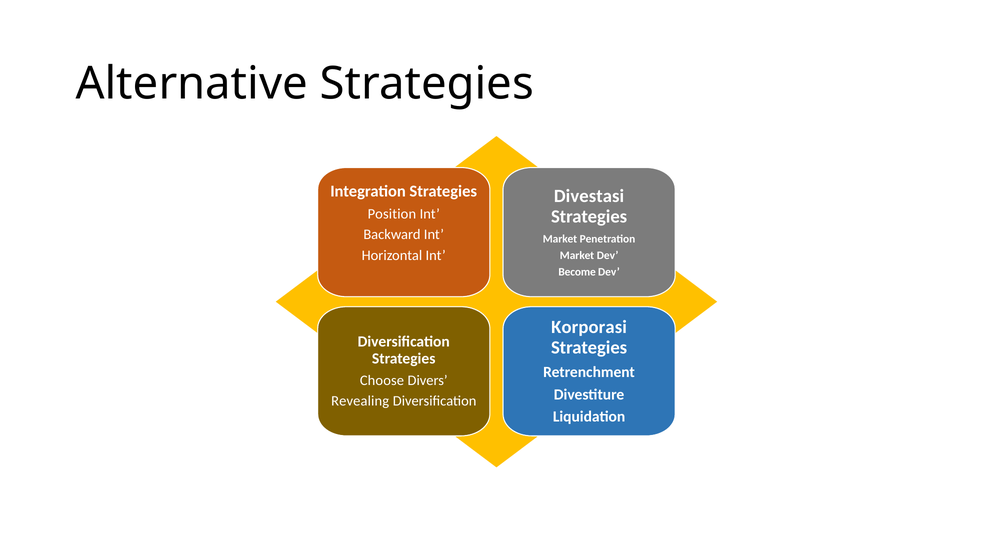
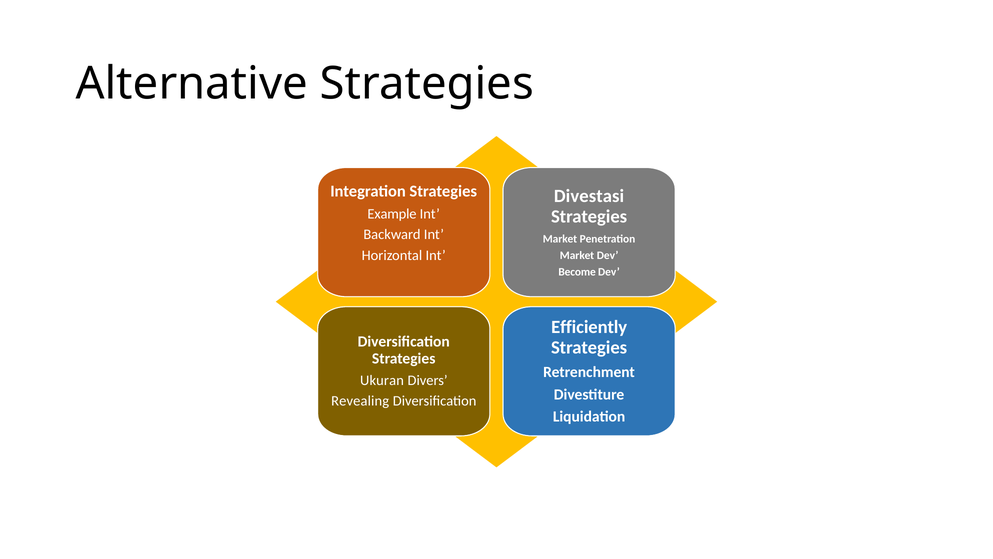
Position: Position -> Example
Korporasi: Korporasi -> Efficiently
Choose: Choose -> Ukuran
